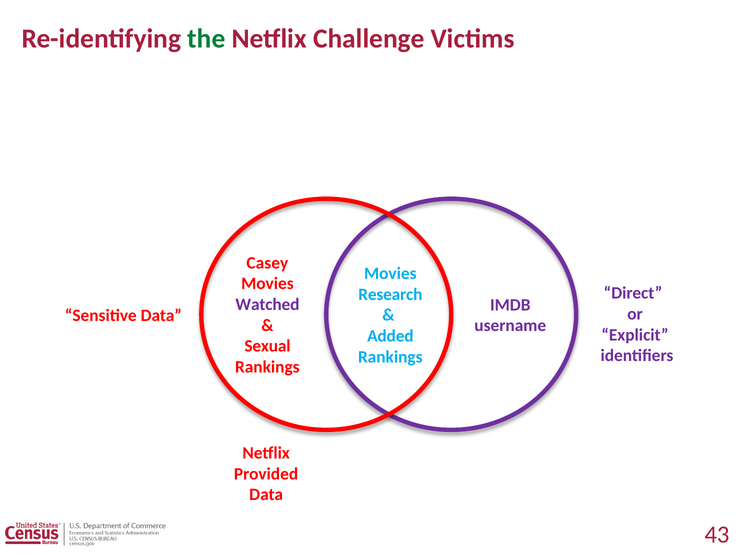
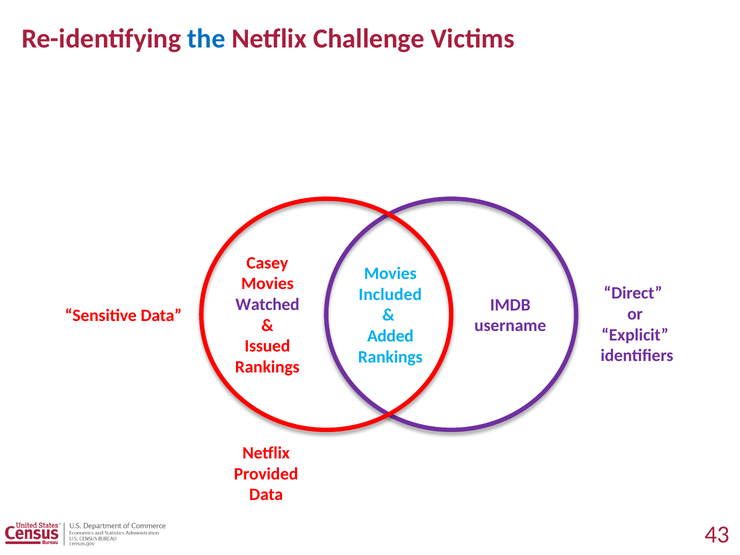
the colour: green -> blue
Research: Research -> Included
Sexual: Sexual -> Issued
